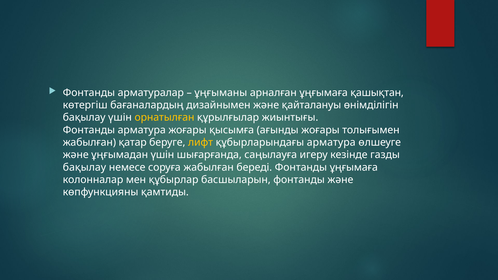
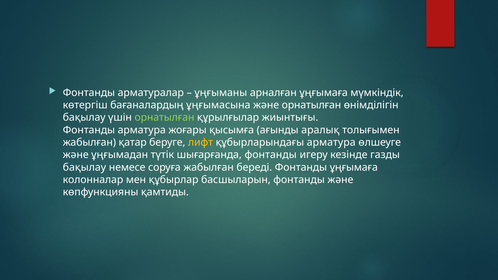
қашықтан: қашықтан -> мүмкіндік
дизайнымен: дизайнымен -> ұңғымасына
және қайталануы: қайталануы -> орнатылған
орнатылған at (164, 118) colour: yellow -> light green
ағынды жоғары: жоғары -> аралық
ұңғымадан үшін: үшін -> түтік
шығарғанда саңылауға: саңылауға -> фонтанды
